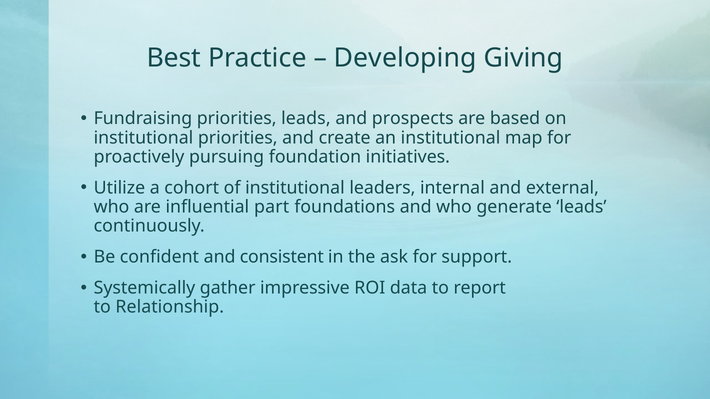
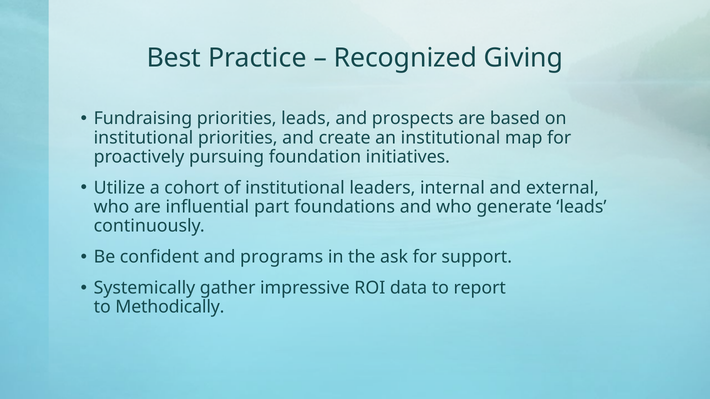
Developing: Developing -> Recognized
consistent: consistent -> programs
Relationship: Relationship -> Methodically
